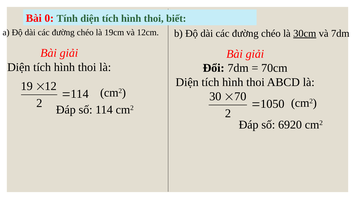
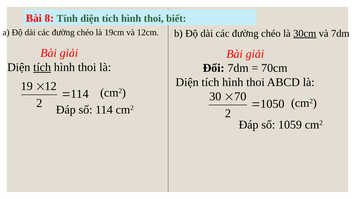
0: 0 -> 8
tích at (42, 67) underline: none -> present
6920: 6920 -> 1059
